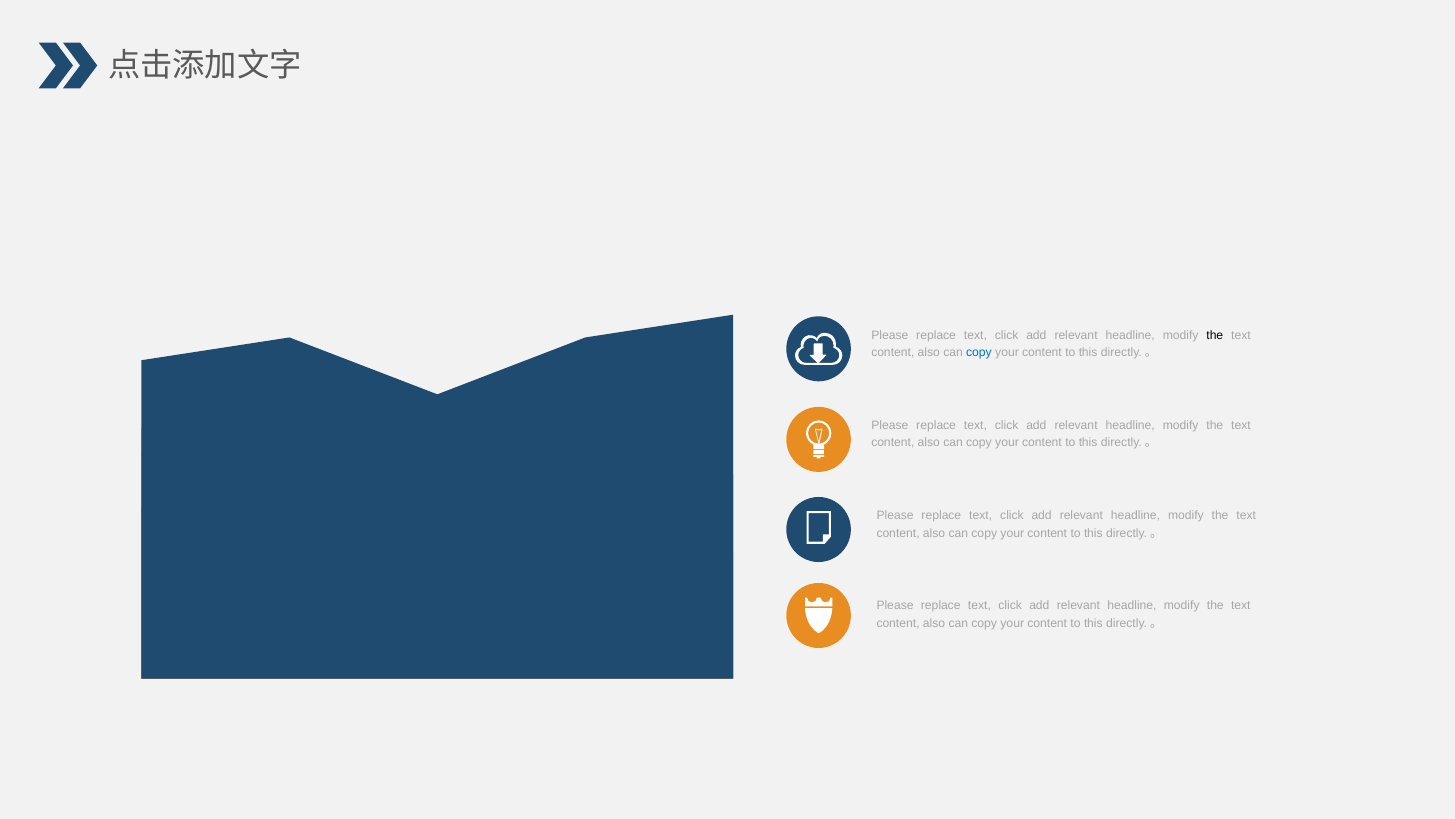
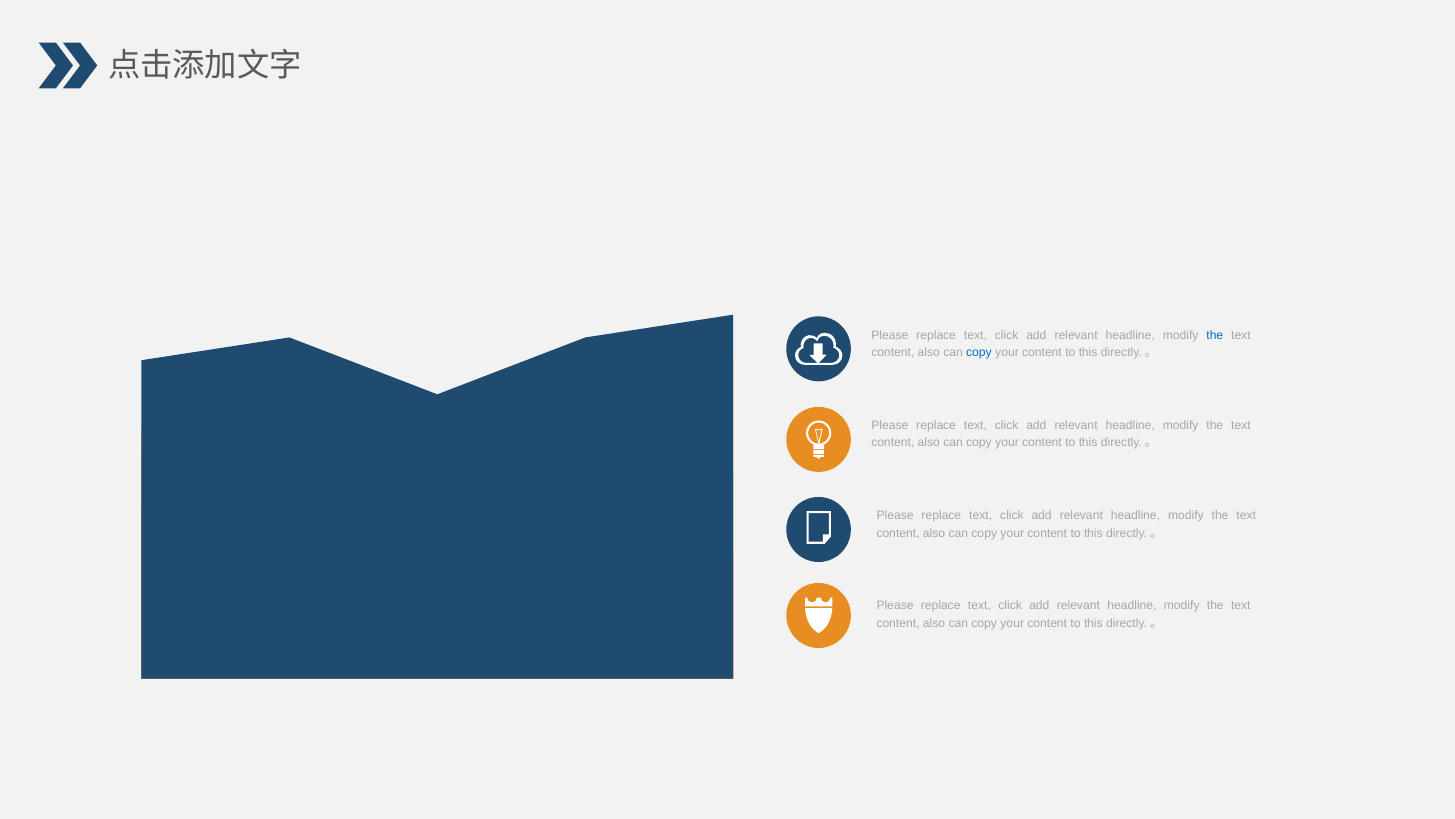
the at (1215, 335) colour: black -> blue
